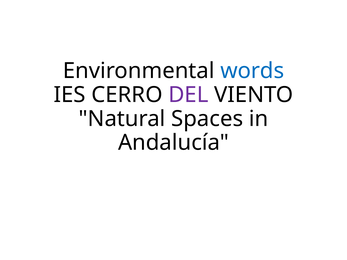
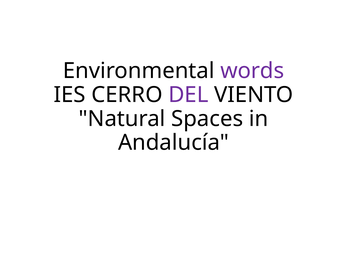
words colour: blue -> purple
